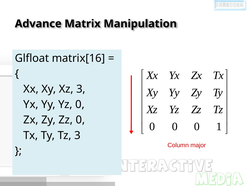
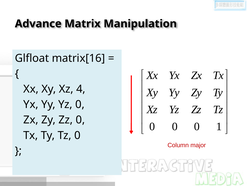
Xz 3: 3 -> 4
Tz 3: 3 -> 0
